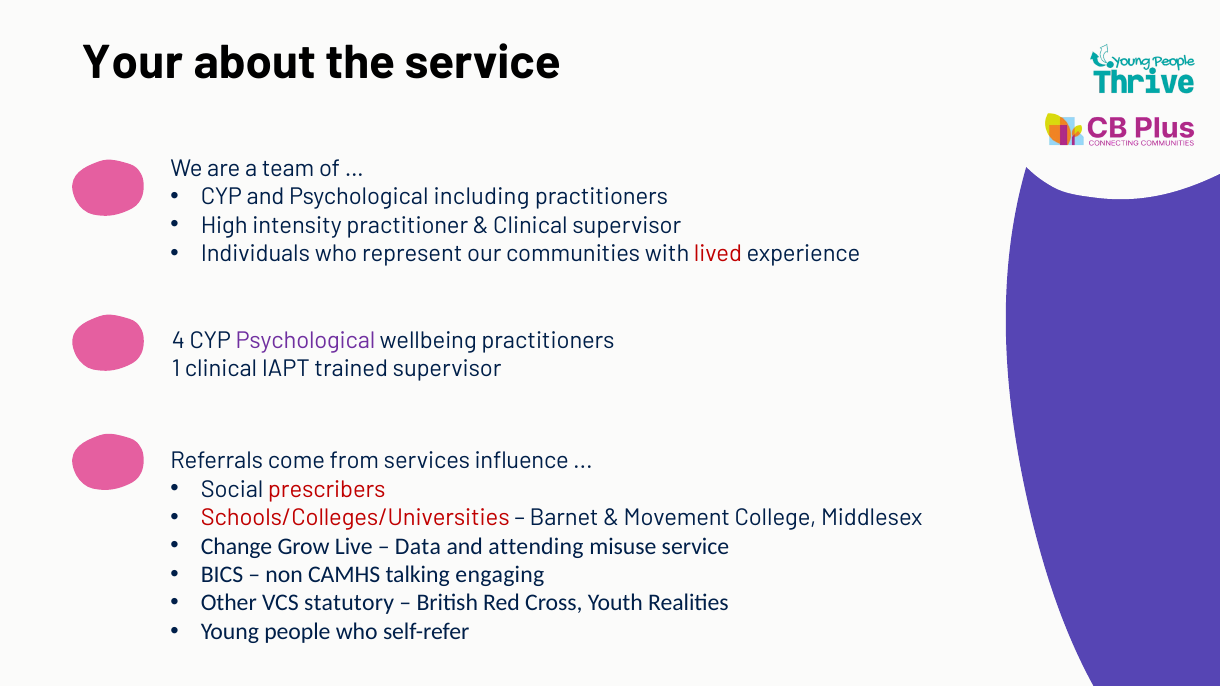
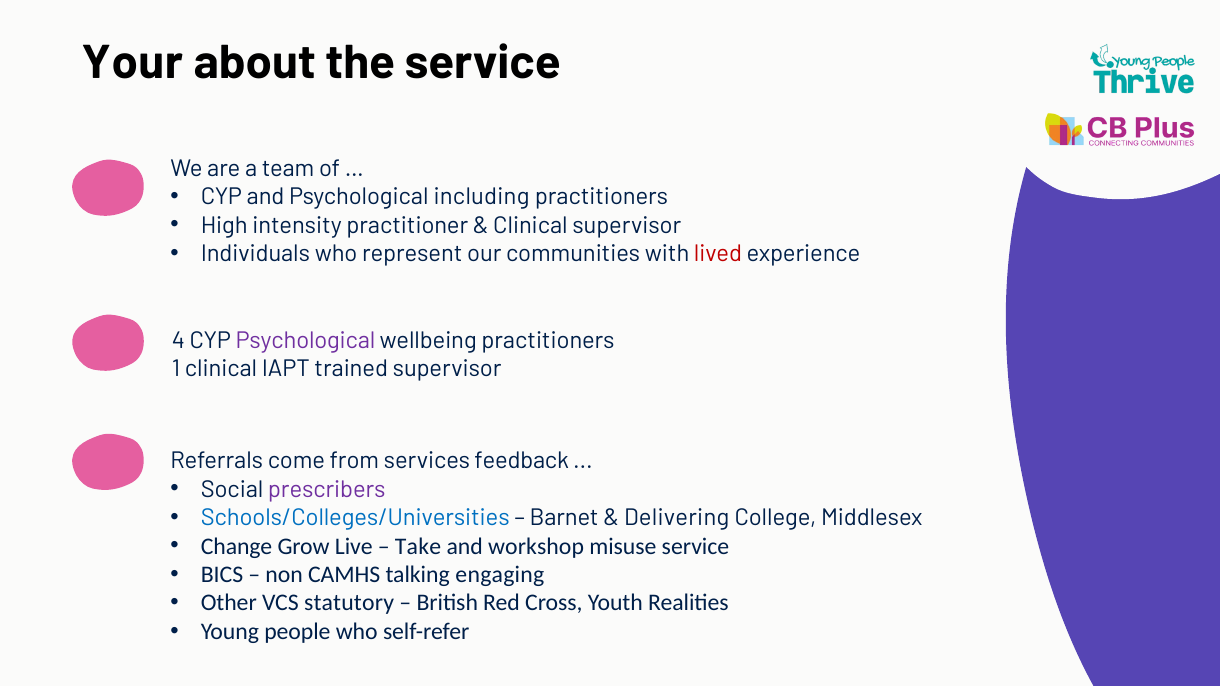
influence: influence -> feedback
prescribers colour: red -> purple
Schools/Colleges/Universities colour: red -> blue
Movement: Movement -> Delivering
Data: Data -> Take
attending: attending -> workshop
